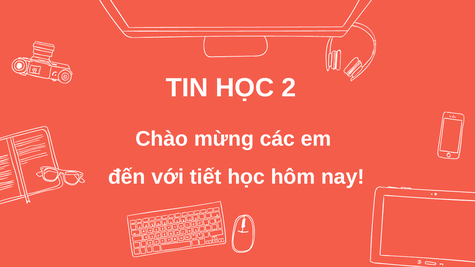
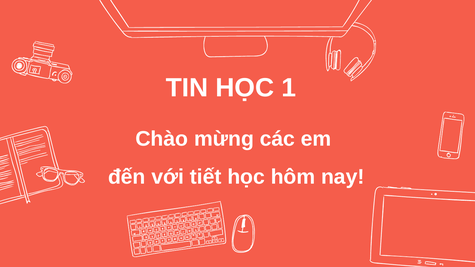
2: 2 -> 1
